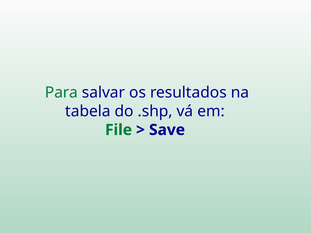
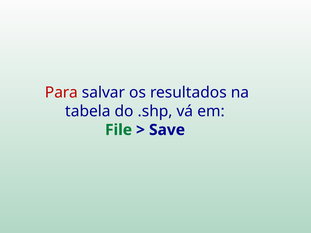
Para colour: green -> red
